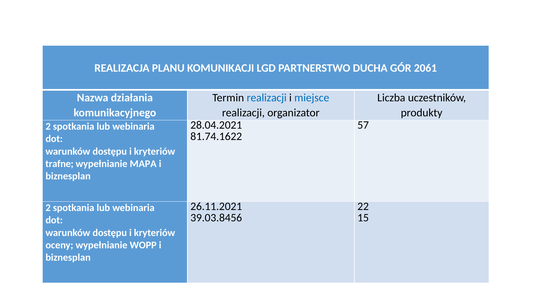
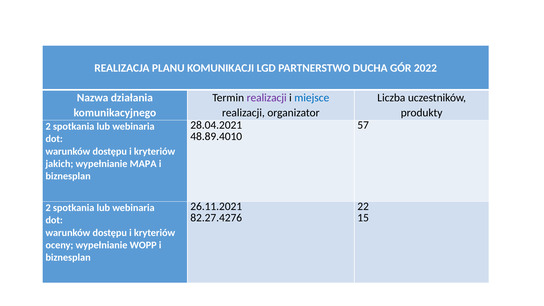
2061: 2061 -> 2022
realizacji at (267, 98) colour: blue -> purple
81.74.1622: 81.74.1622 -> 48.89.4010
trafne: trafne -> jakich
39.03.8456: 39.03.8456 -> 82.27.4276
